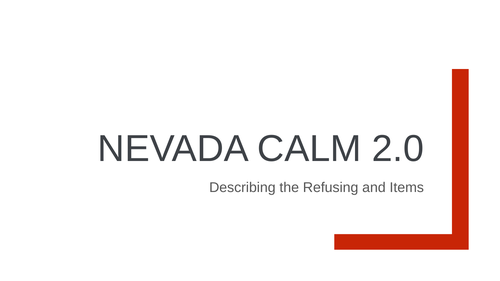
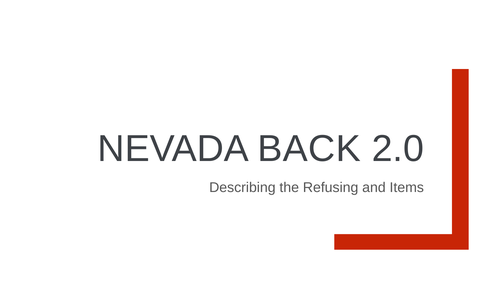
CALM: CALM -> BACK
